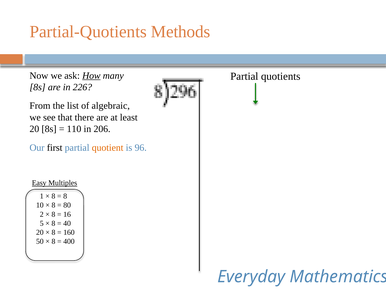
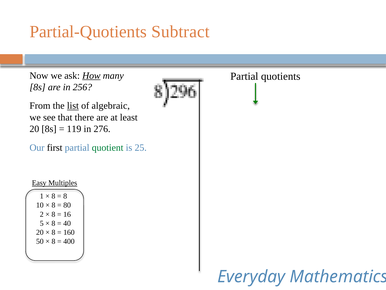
Methods: Methods -> Subtract
226: 226 -> 256
list underline: none -> present
110: 110 -> 119
206: 206 -> 276
quotient colour: orange -> green
96: 96 -> 25
